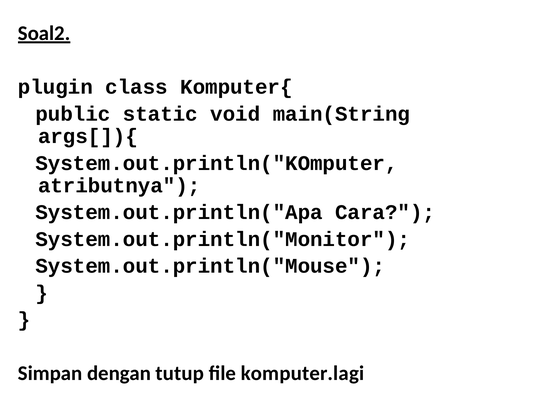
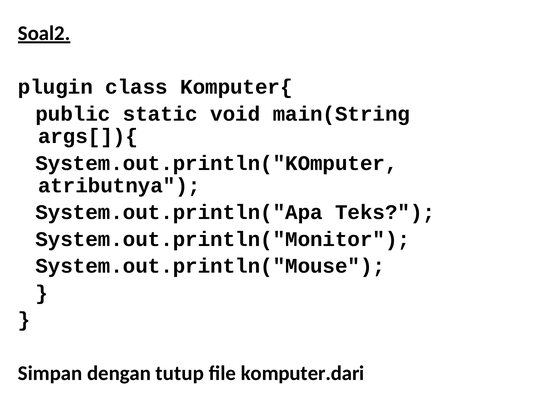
Cara: Cara -> Teks
komputer.lagi: komputer.lagi -> komputer.dari
